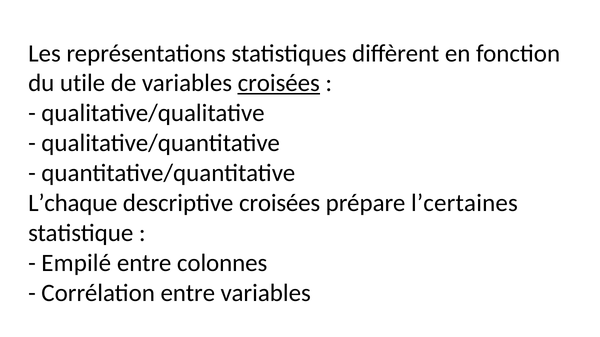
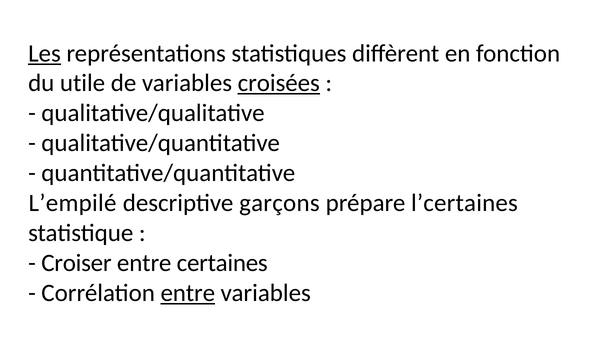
Les underline: none -> present
L’chaque: L’chaque -> L’empilé
descriptive croisées: croisées -> garçons
Empilé: Empilé -> Croiser
colonnes: colonnes -> certaines
entre at (188, 293) underline: none -> present
